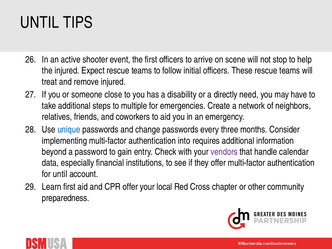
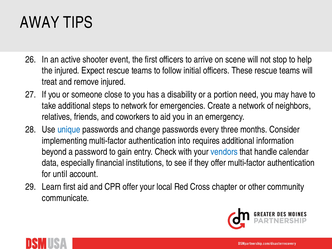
UNTIL at (40, 23): UNTIL -> AWAY
directly: directly -> portion
to multiple: multiple -> network
vendors colour: purple -> blue
preparedness: preparedness -> communicate
